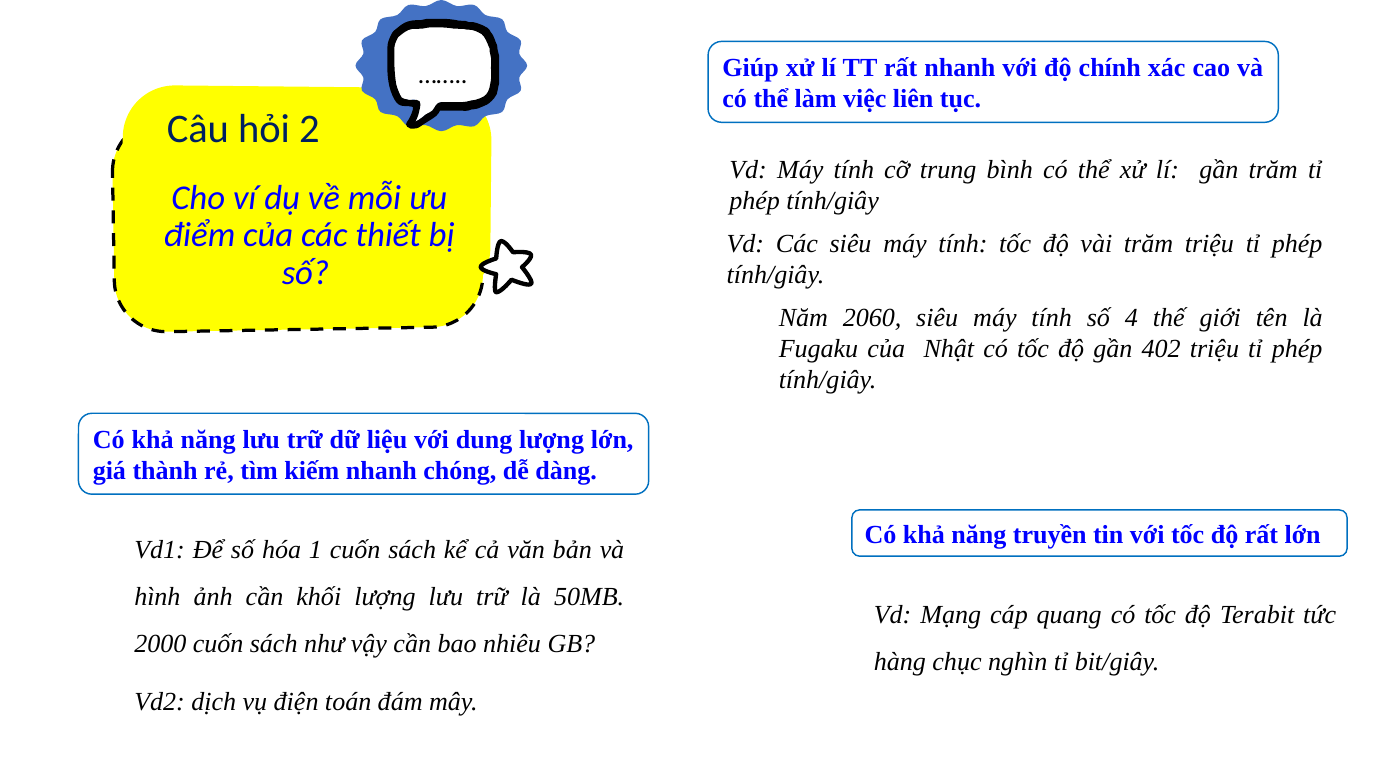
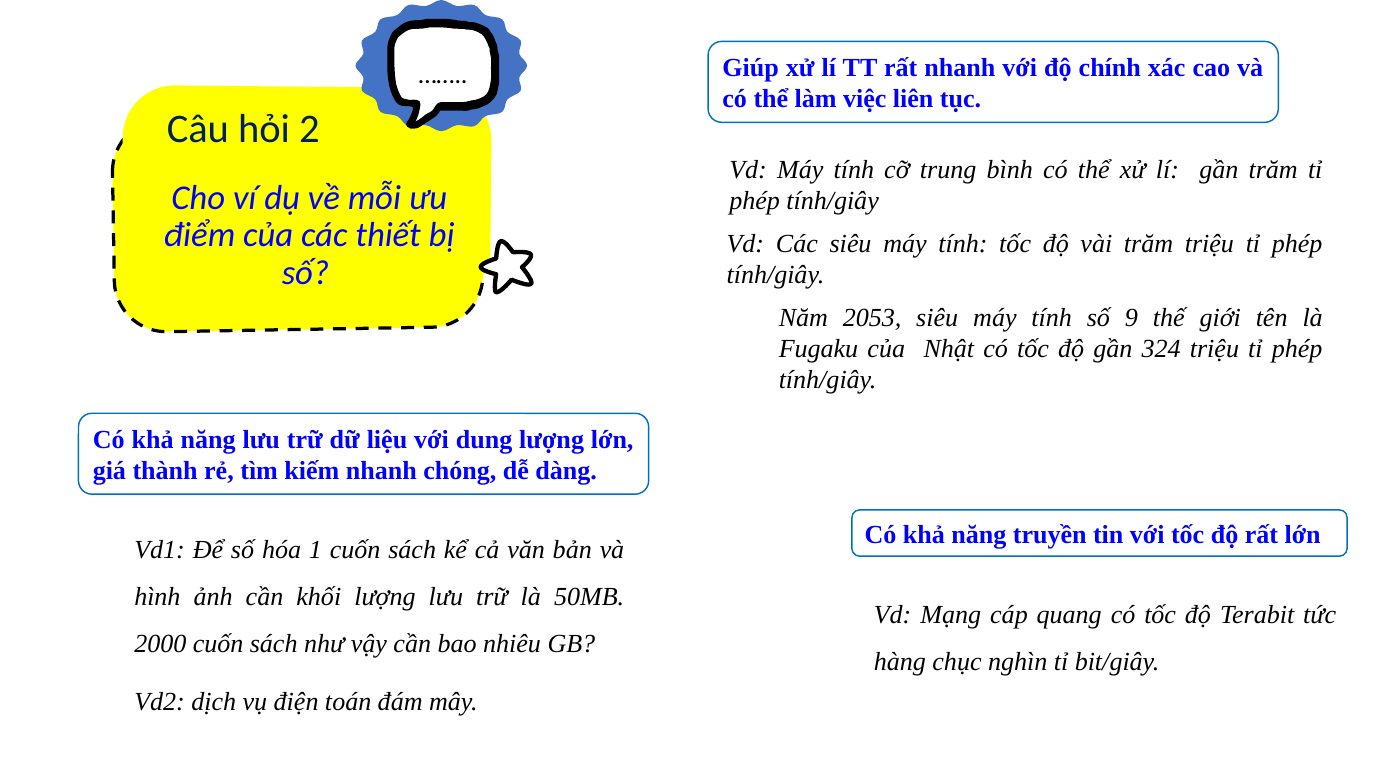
2060: 2060 -> 2053
4: 4 -> 9
402: 402 -> 324
